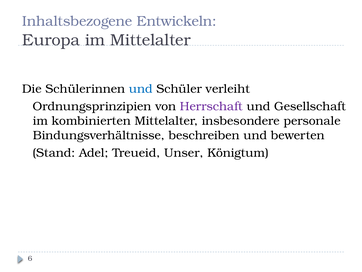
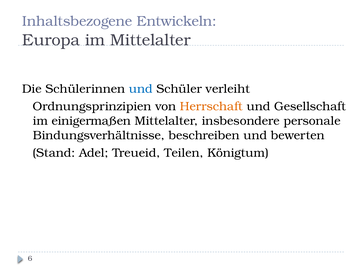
Herrschaft colour: purple -> orange
kombinierten: kombinierten -> einigermaßen
Unser: Unser -> Teilen
